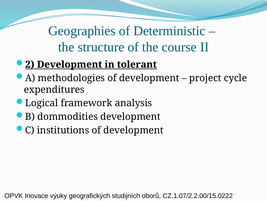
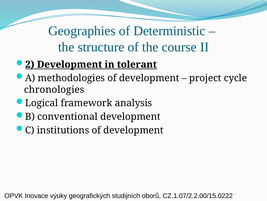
expenditures: expenditures -> chronologies
dommodities: dommodities -> conventional
